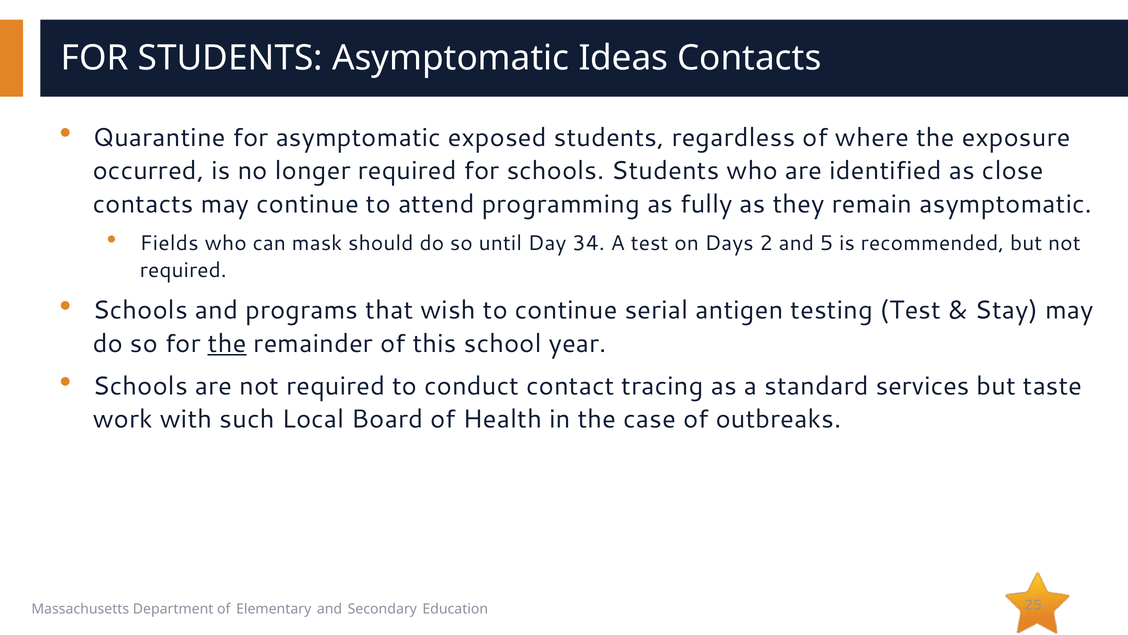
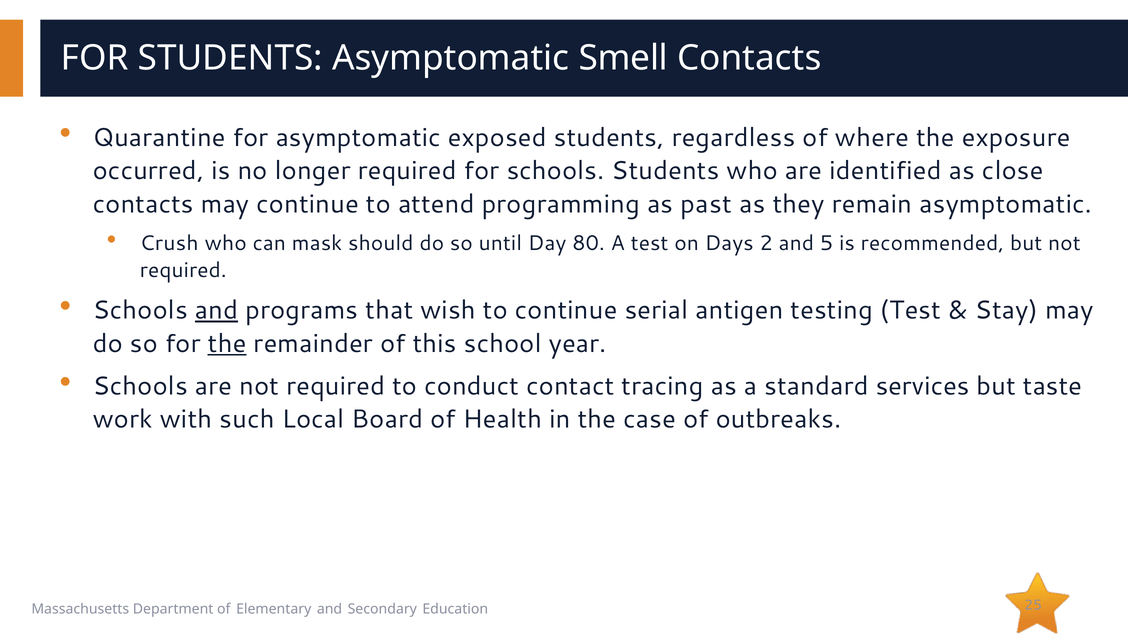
Ideas: Ideas -> Smell
fully: fully -> past
Fields: Fields -> Crush
34: 34 -> 80
and at (216, 310) underline: none -> present
